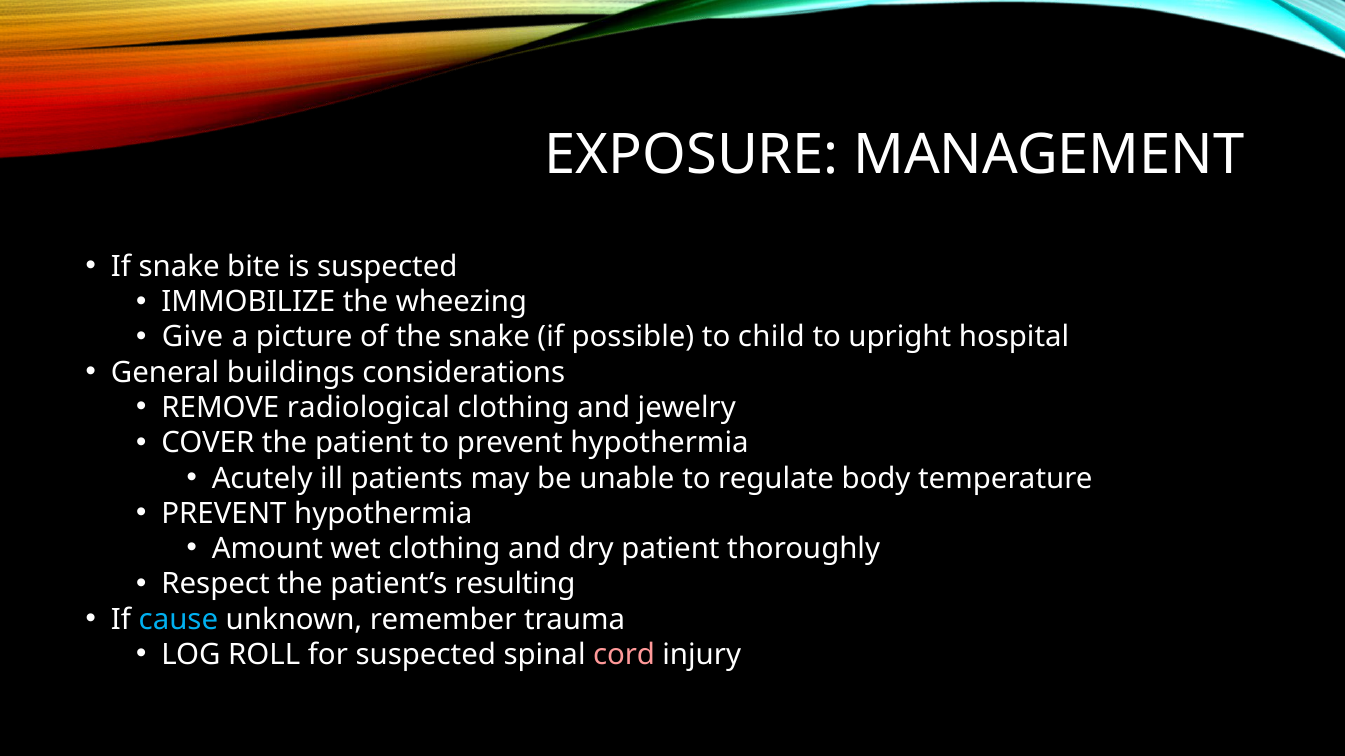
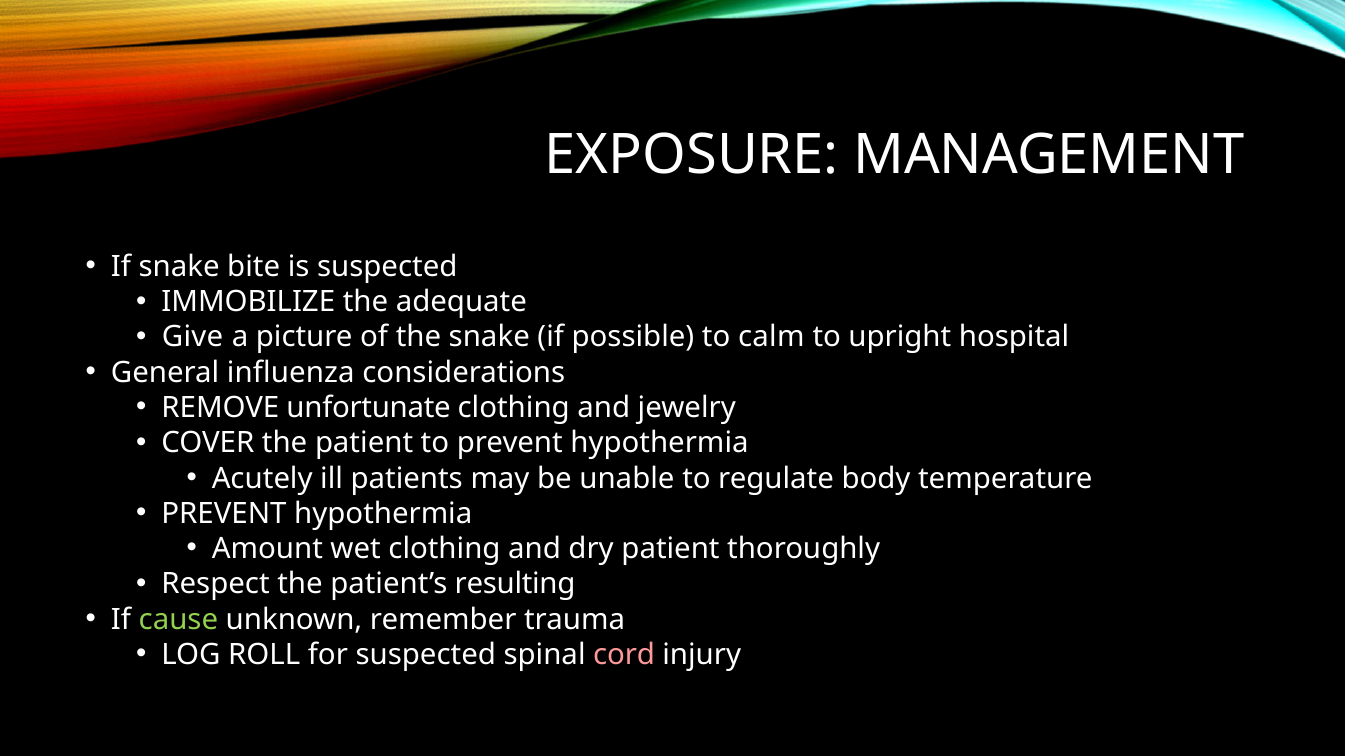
wheezing: wheezing -> adequate
child: child -> calm
buildings: buildings -> influenza
radiological: radiological -> unfortunate
cause colour: light blue -> light green
